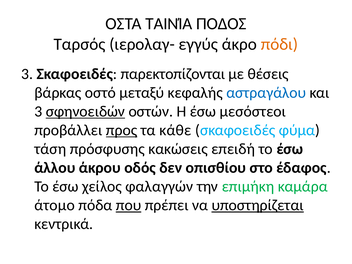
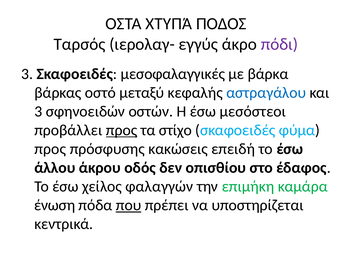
ΤΑΙΝΊΑ: ΤΑΙΝΊΑ -> ΧΤΥΠΆ
πόδι colour: orange -> purple
παρεκτοπίζονται: παρεκτοπίζονται -> μεσοφαλαγγικές
θέσεις: θέσεις -> βάρκα
σφηνοειδών underline: present -> none
κάθε: κάθε -> στίχο
τάση at (50, 149): τάση -> προς
άτομο: άτομο -> ένωση
υποστηρίζεται underline: present -> none
